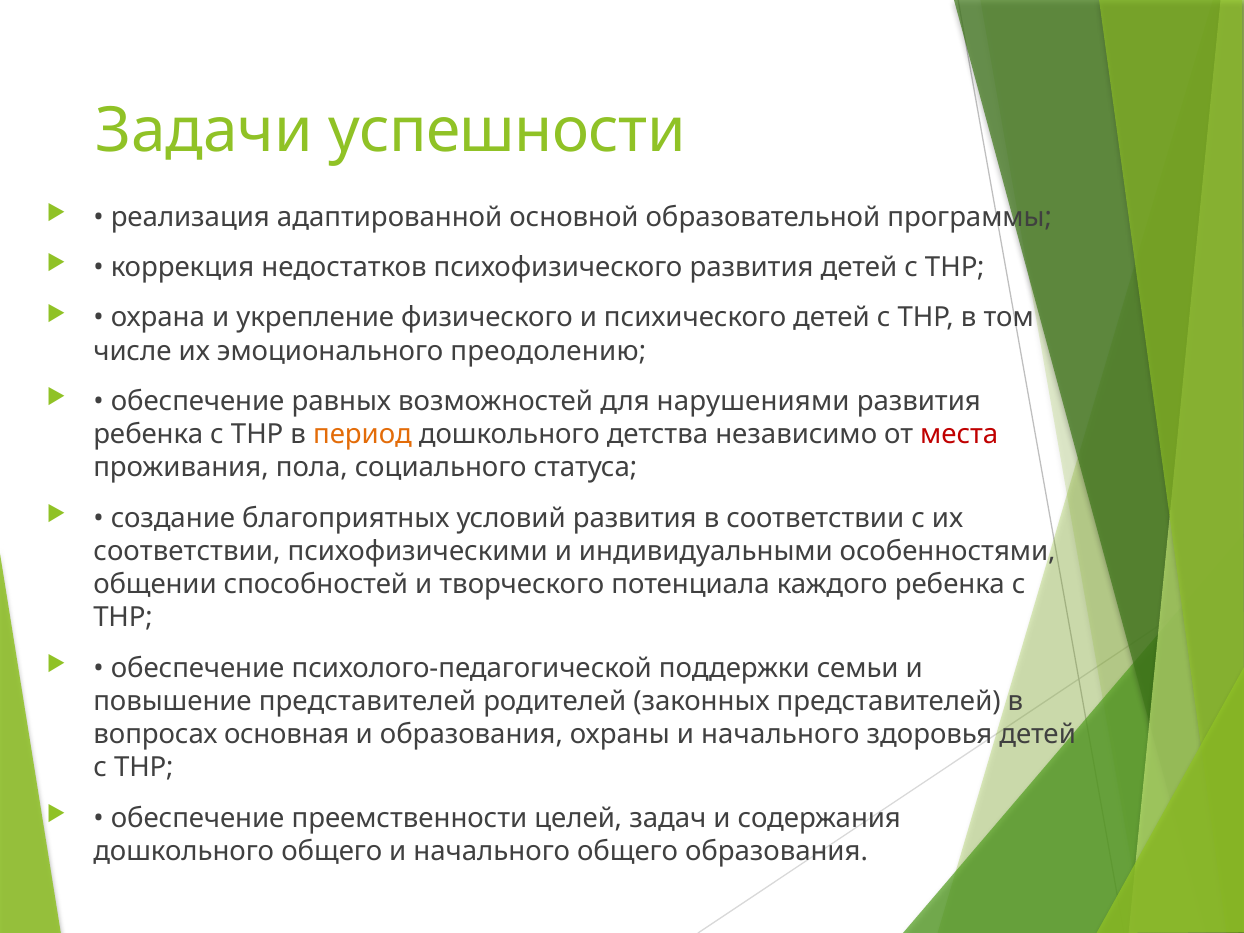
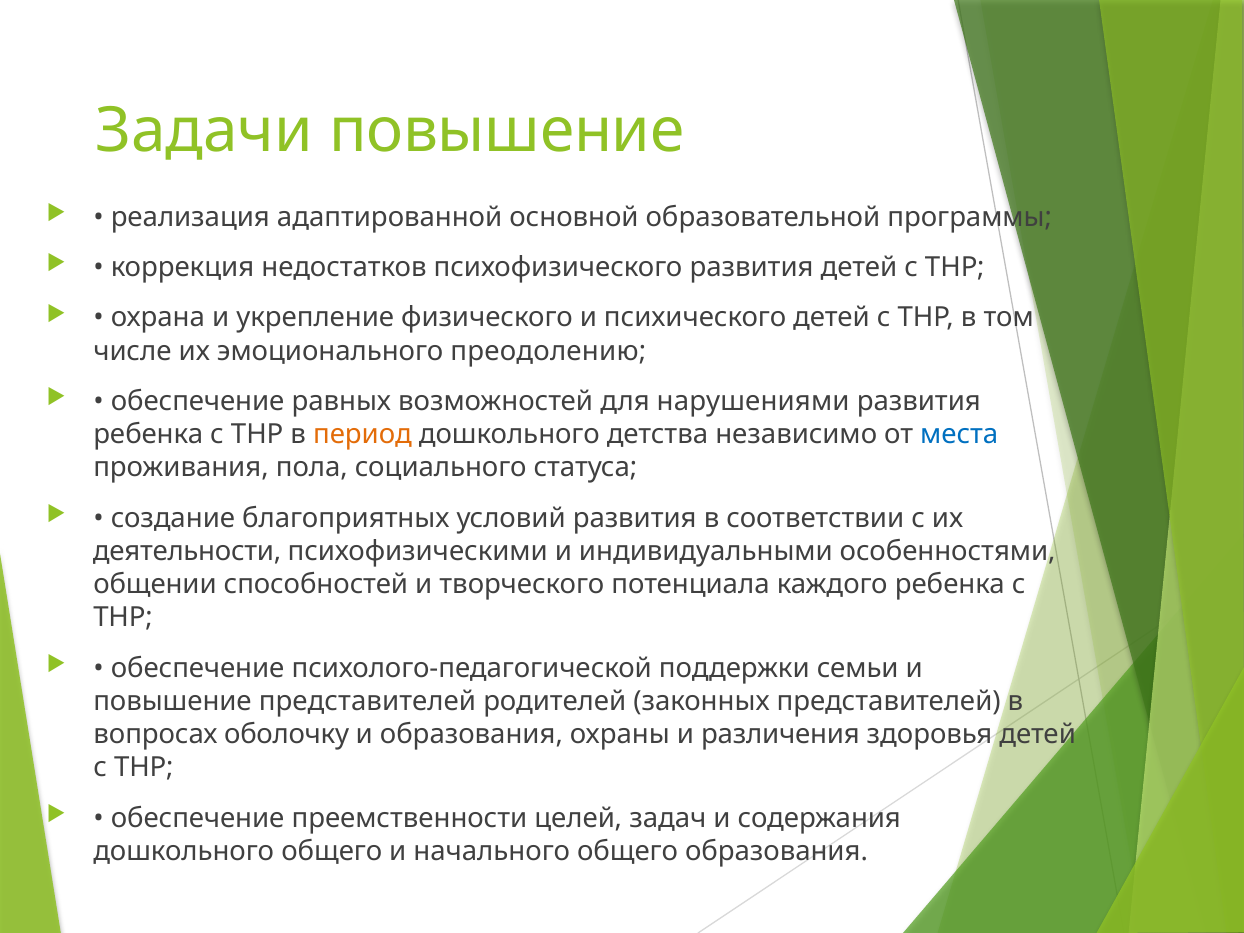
Задачи успешности: успешности -> повышение
места colour: red -> blue
соответствии at (187, 551): соответствии -> деятельности
основная: основная -> оболочку
охраны и начального: начального -> различения
